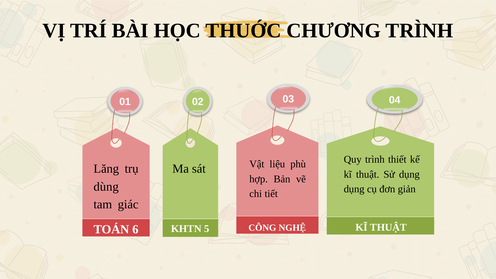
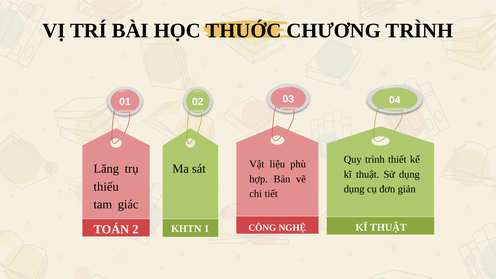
dùng: dùng -> thiếu
6: 6 -> 2
5: 5 -> 1
